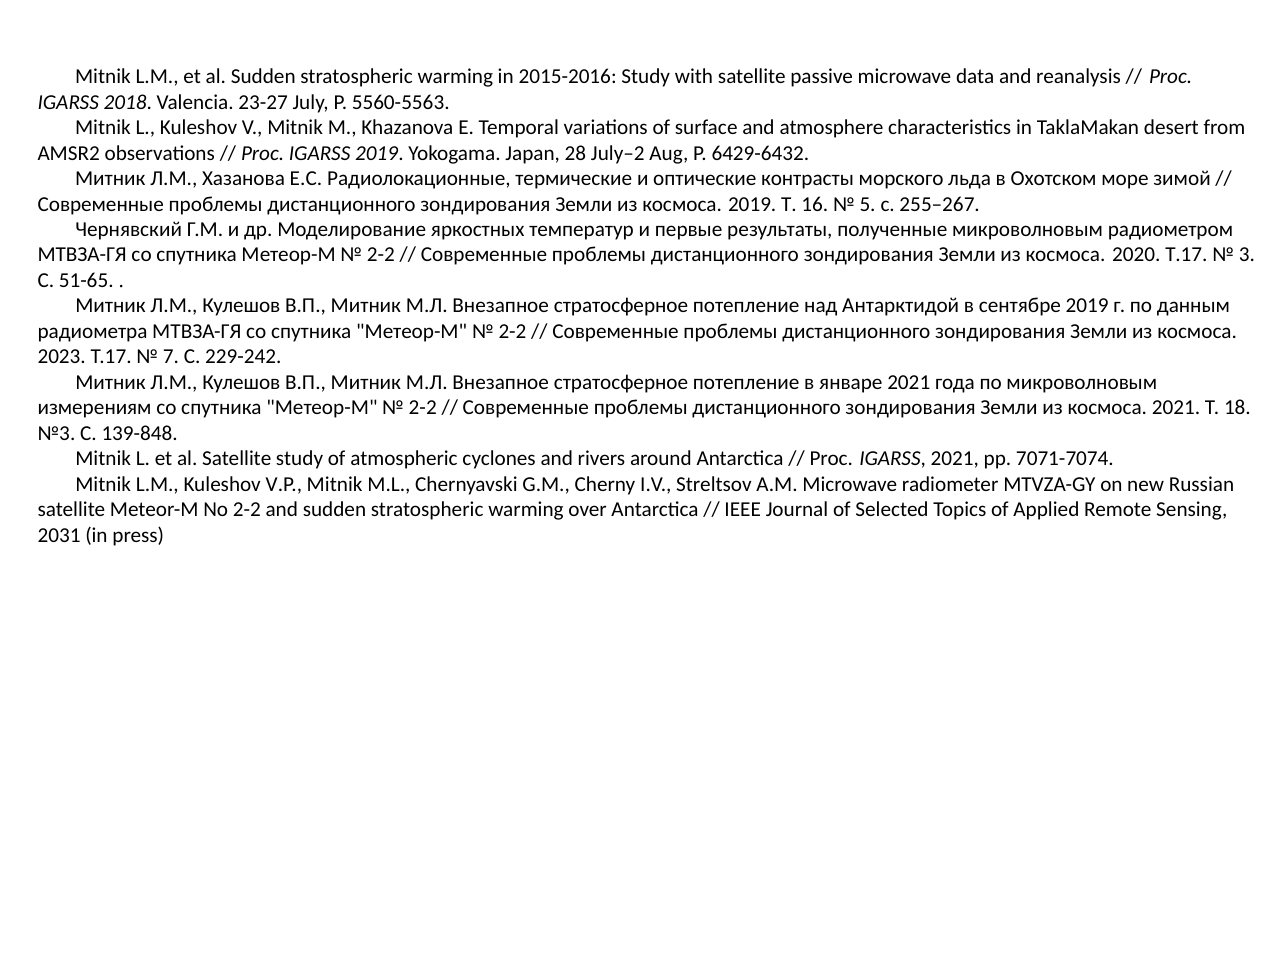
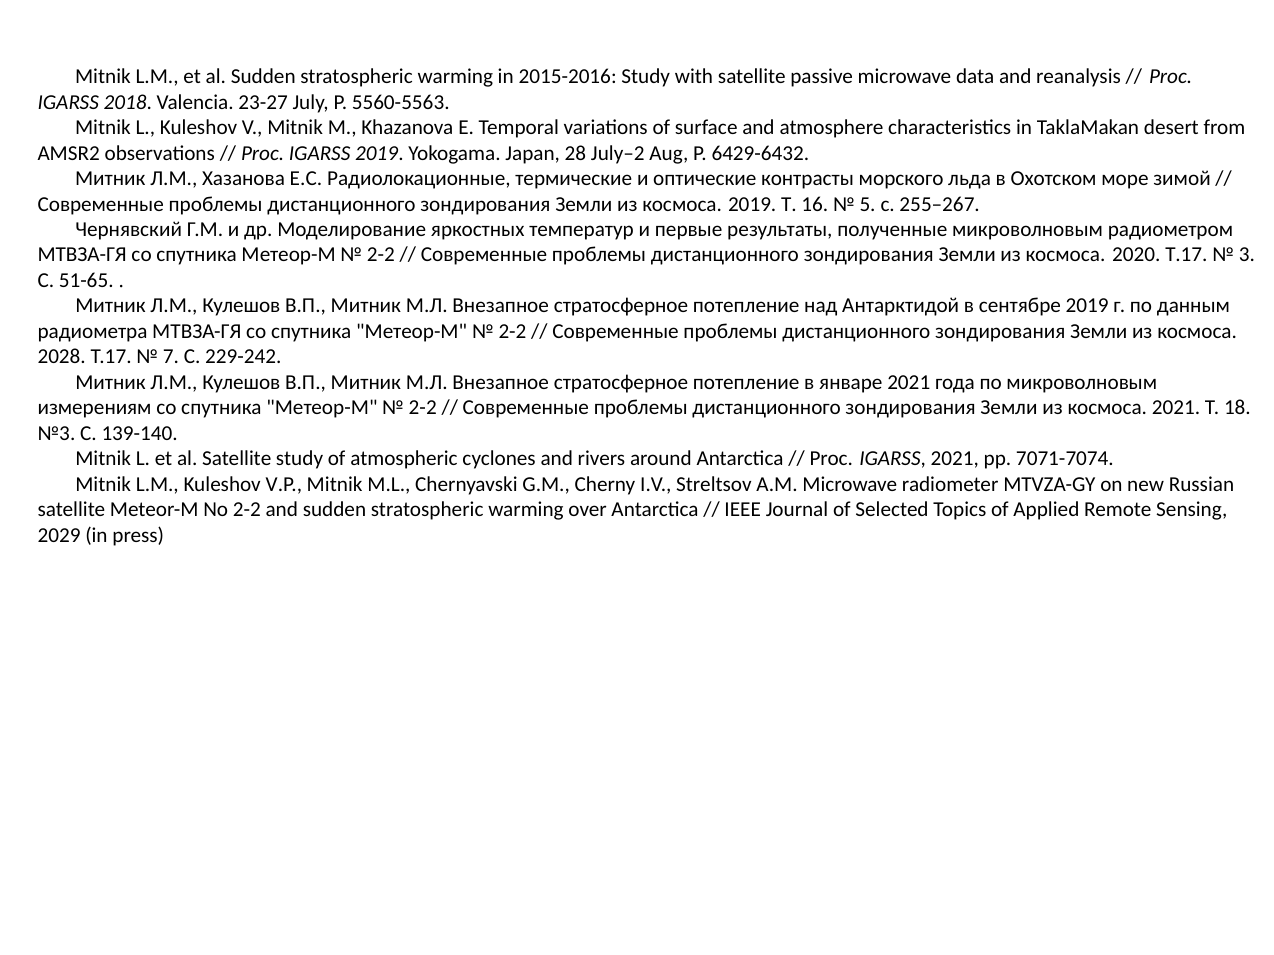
2023: 2023 -> 2028
139-848: 139-848 -> 139-140
2031: 2031 -> 2029
